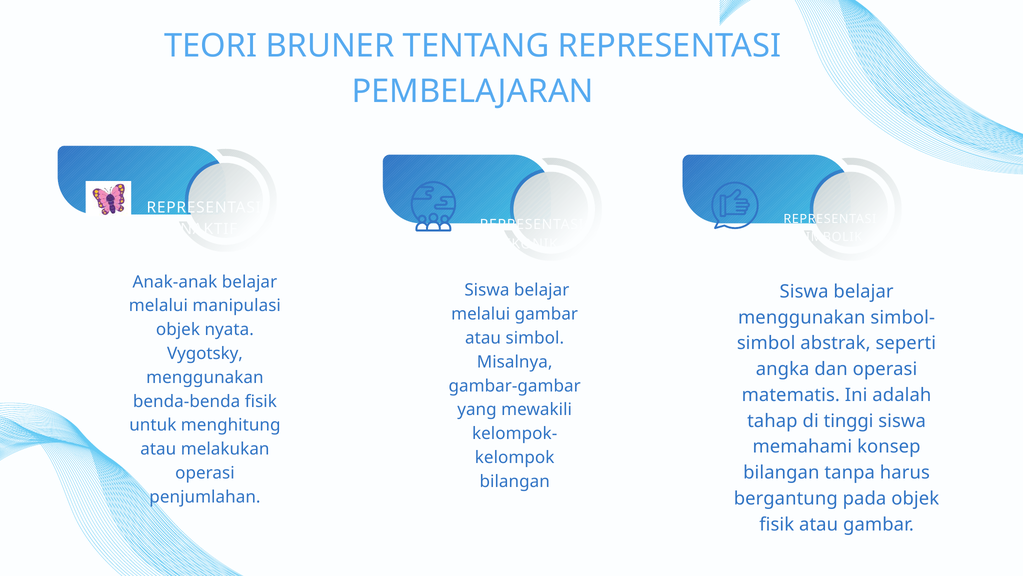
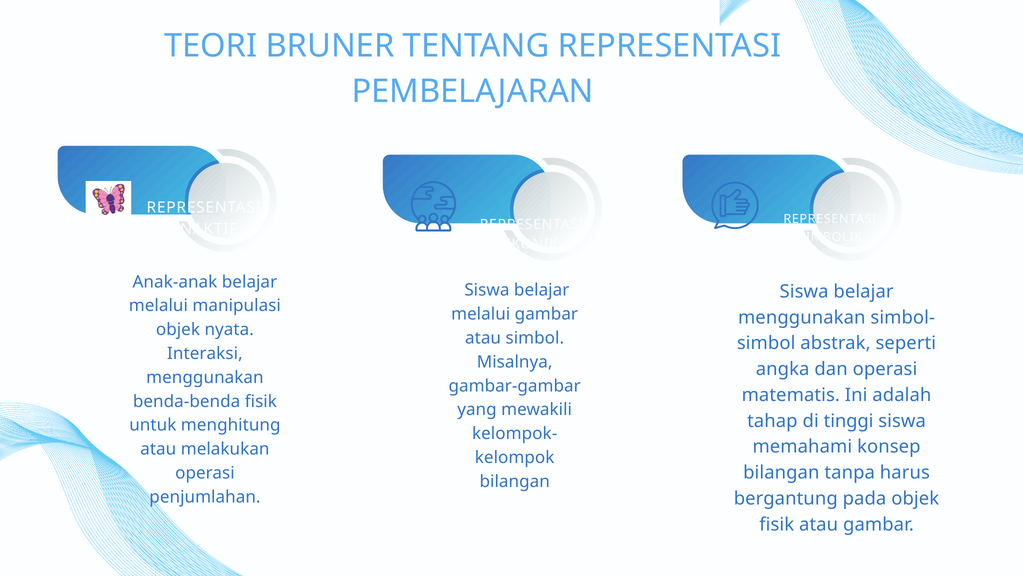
Vygotsky: Vygotsky -> Interaksi
